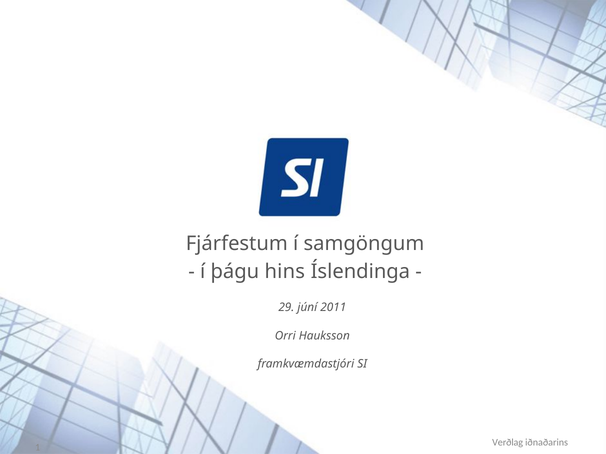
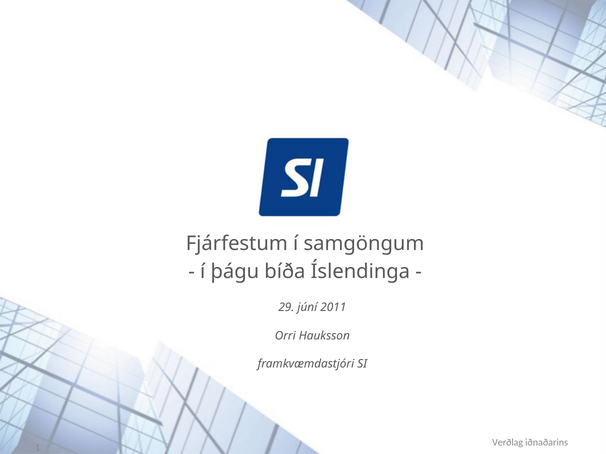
hins: hins -> bíða
